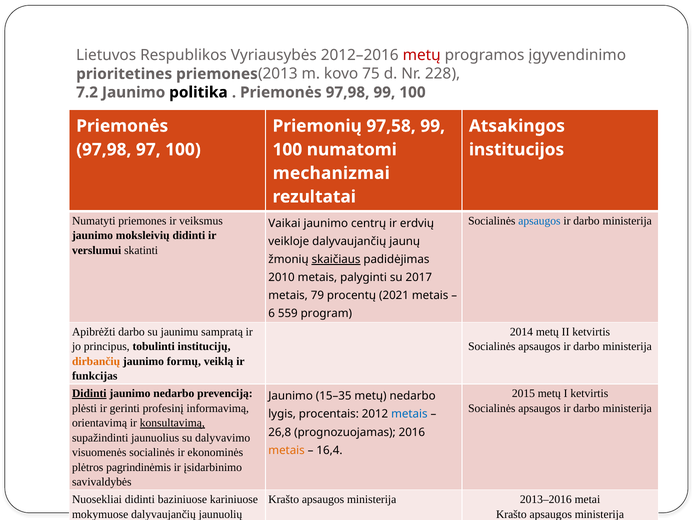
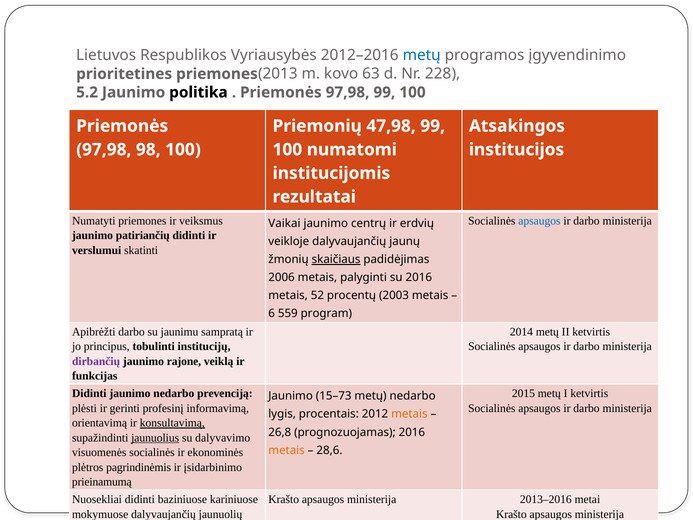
metų at (422, 55) colour: red -> blue
75: 75 -> 63
7.2: 7.2 -> 5.2
97,58: 97,58 -> 47,98
97: 97 -> 98
mechanizmai: mechanizmai -> institucijomis
moksleivių: moksleivių -> patiriančių
2010: 2010 -> 2006
su 2017: 2017 -> 2016
79: 79 -> 52
2021: 2021 -> 2003
dirbančių colour: orange -> purple
formų: formų -> rajone
Didinti at (89, 393) underline: present -> none
15–35: 15–35 -> 15–73
metais at (409, 414) colour: blue -> orange
jaunuolius underline: none -> present
16,4: 16,4 -> 28,6
savivaldybės: savivaldybės -> prieinamumą
